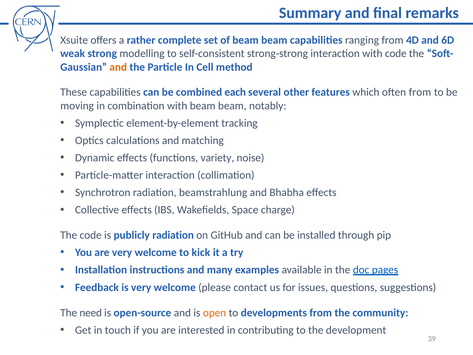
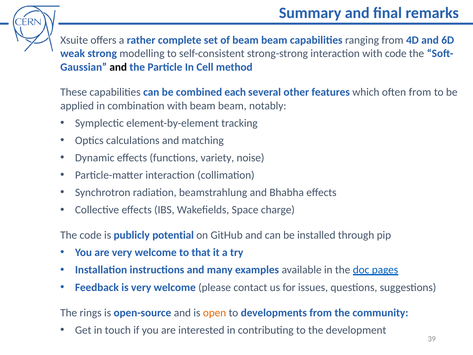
and at (118, 67) colour: orange -> black
moving: moving -> applied
publicly radiation: radiation -> potential
kick: kick -> that
need: need -> rings
